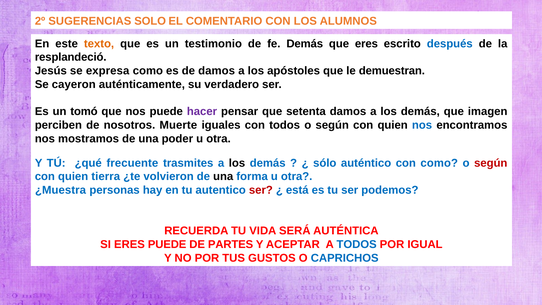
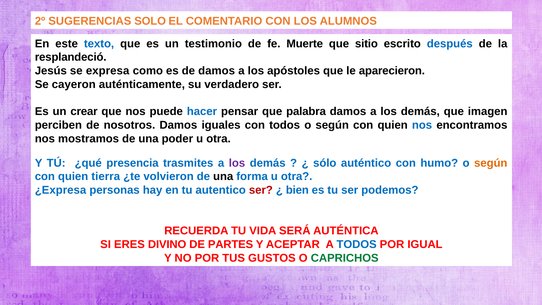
texto colour: orange -> blue
fe Demás: Demás -> Muerte
que eres: eres -> sitio
demuestran: demuestran -> aparecieron
tomó: tomó -> crear
hacer colour: purple -> blue
setenta: setenta -> palabra
nosotros Muerte: Muerte -> Damos
frecuente: frecuente -> presencia
los at (237, 163) colour: black -> purple
con como: como -> humo
según at (491, 163) colour: red -> orange
¿Muestra: ¿Muestra -> ¿Expresa
está: está -> bien
ERES PUEDE: PUEDE -> DIVINO
CAPRICHOS colour: blue -> green
